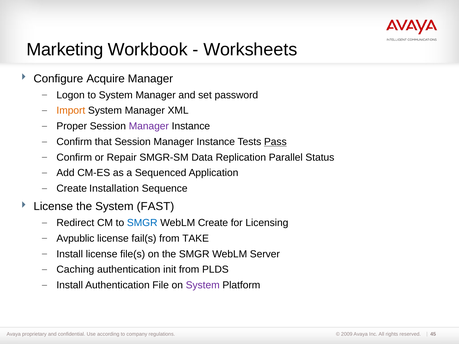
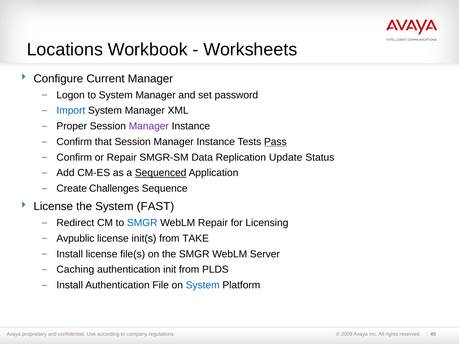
Marketing: Marketing -> Locations
Acquire: Acquire -> Current
Import colour: orange -> blue
Parallel: Parallel -> Update
Sequenced underline: none -> present
Installation: Installation -> Challenges
WebLM Create: Create -> Repair
fail(s: fail(s -> init(s
System at (203, 285) colour: purple -> blue
